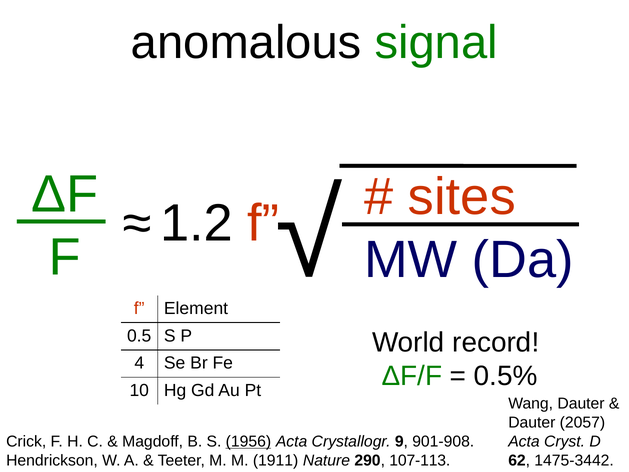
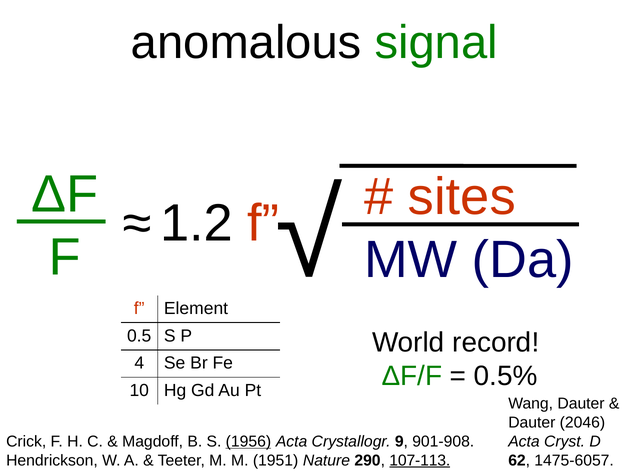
2057: 2057 -> 2046
1911: 1911 -> 1951
107-113 underline: none -> present
1475-3442: 1475-3442 -> 1475-6057
